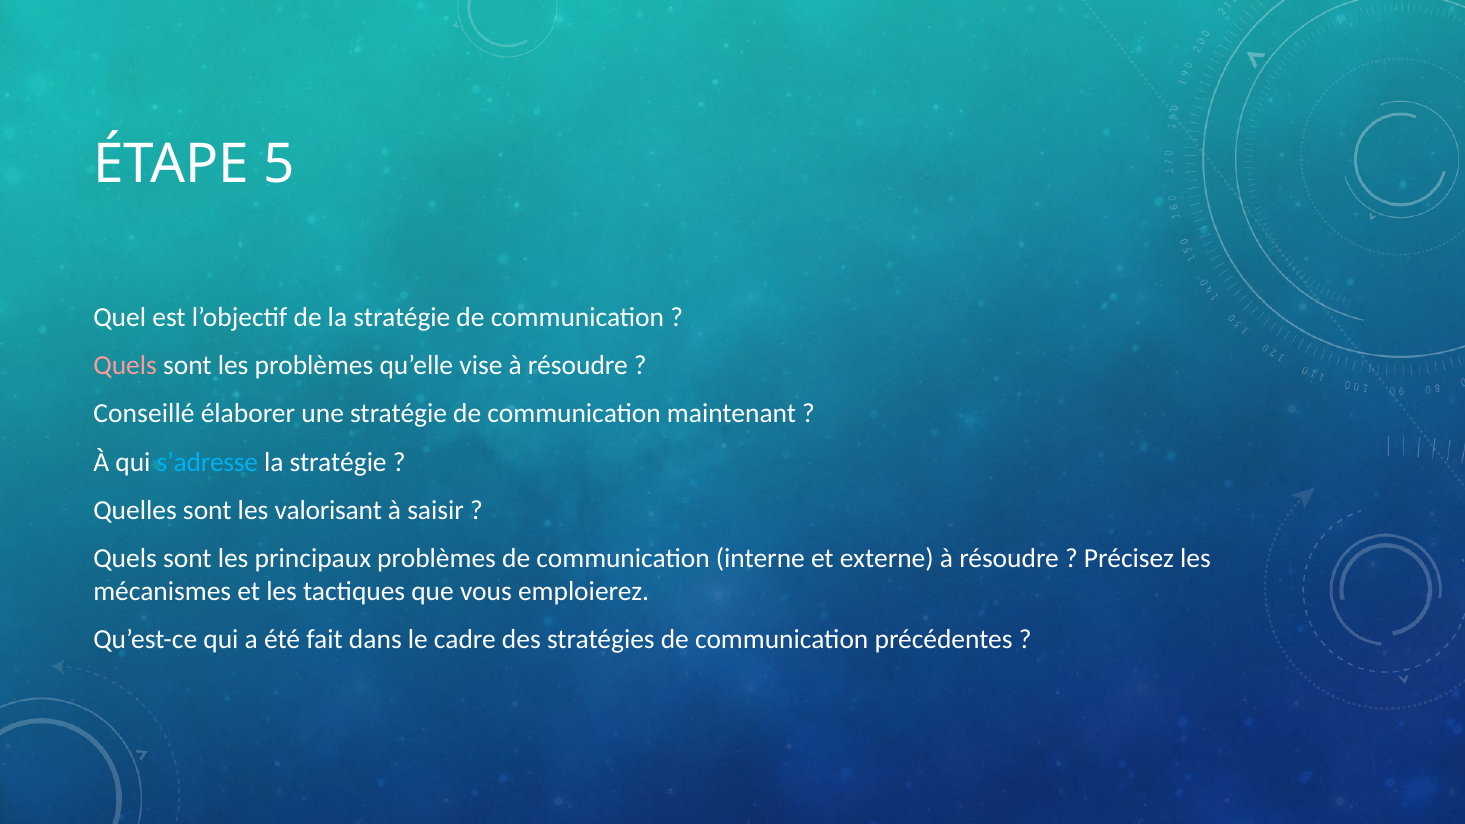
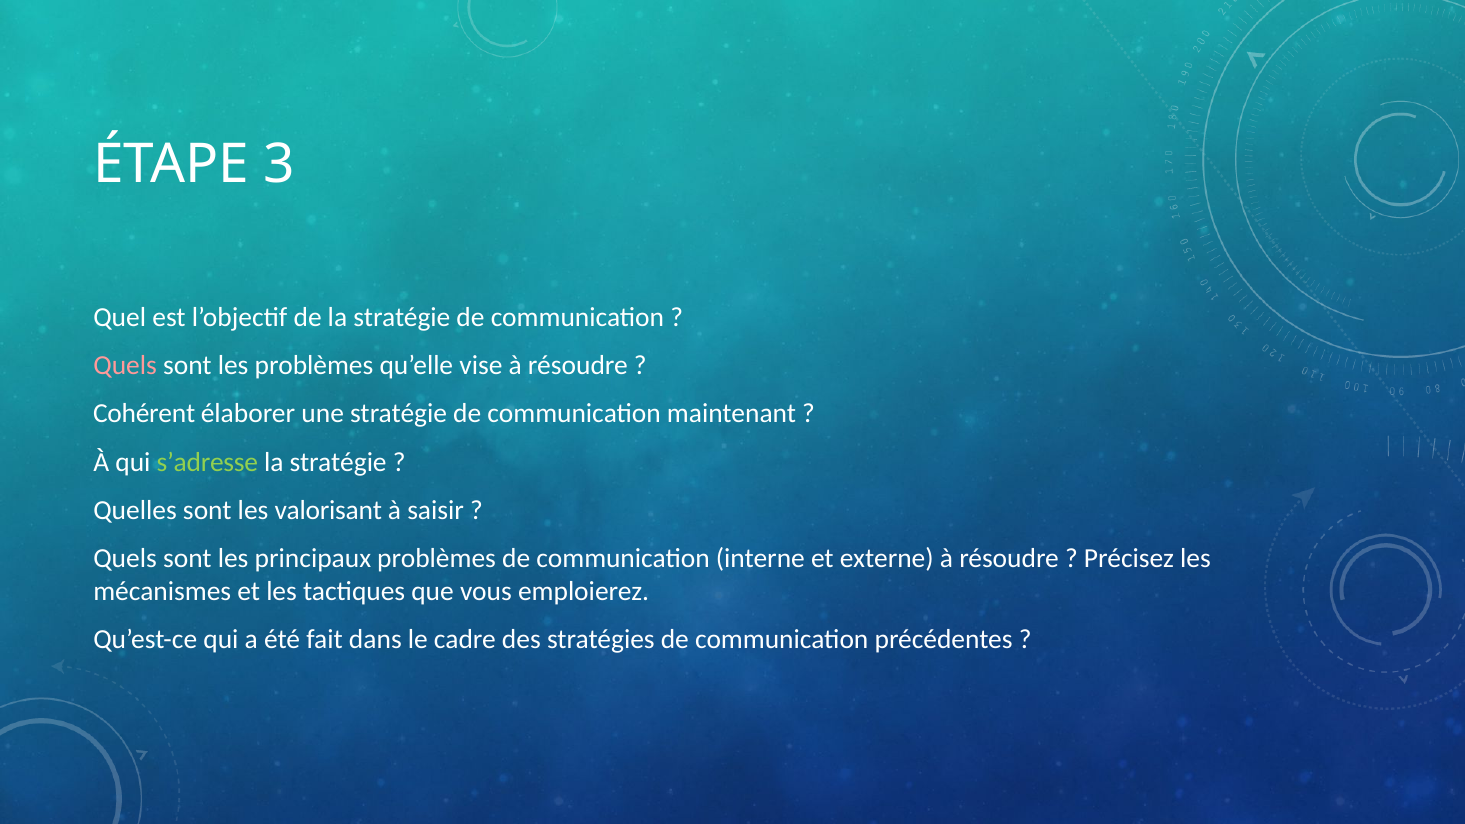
5: 5 -> 3
Conseillé: Conseillé -> Cohérent
s’adresse colour: light blue -> light green
